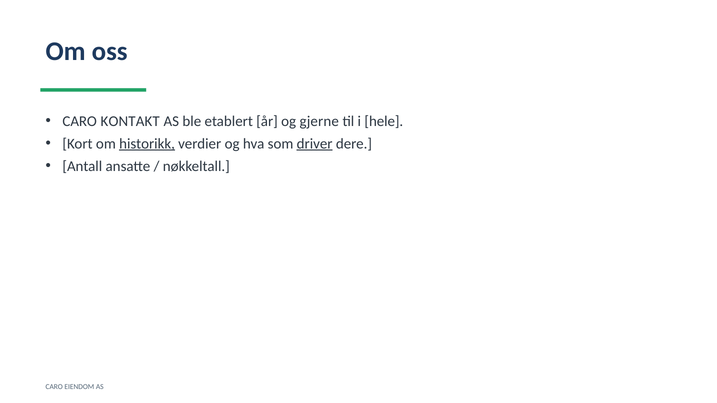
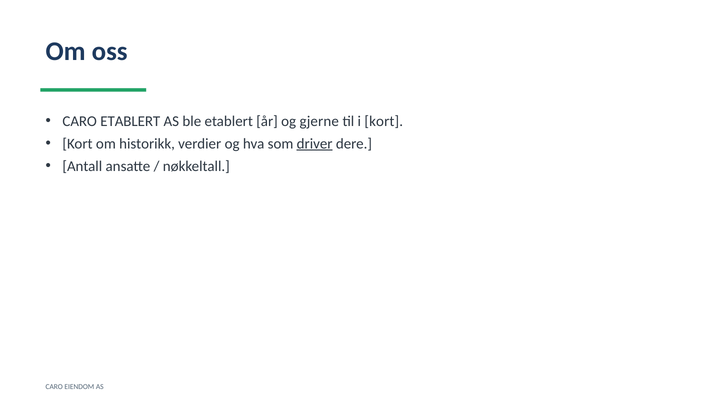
CARO KONTAKT: KONTAKT -> ETABLERT
i hele: hele -> kort
historikk underline: present -> none
